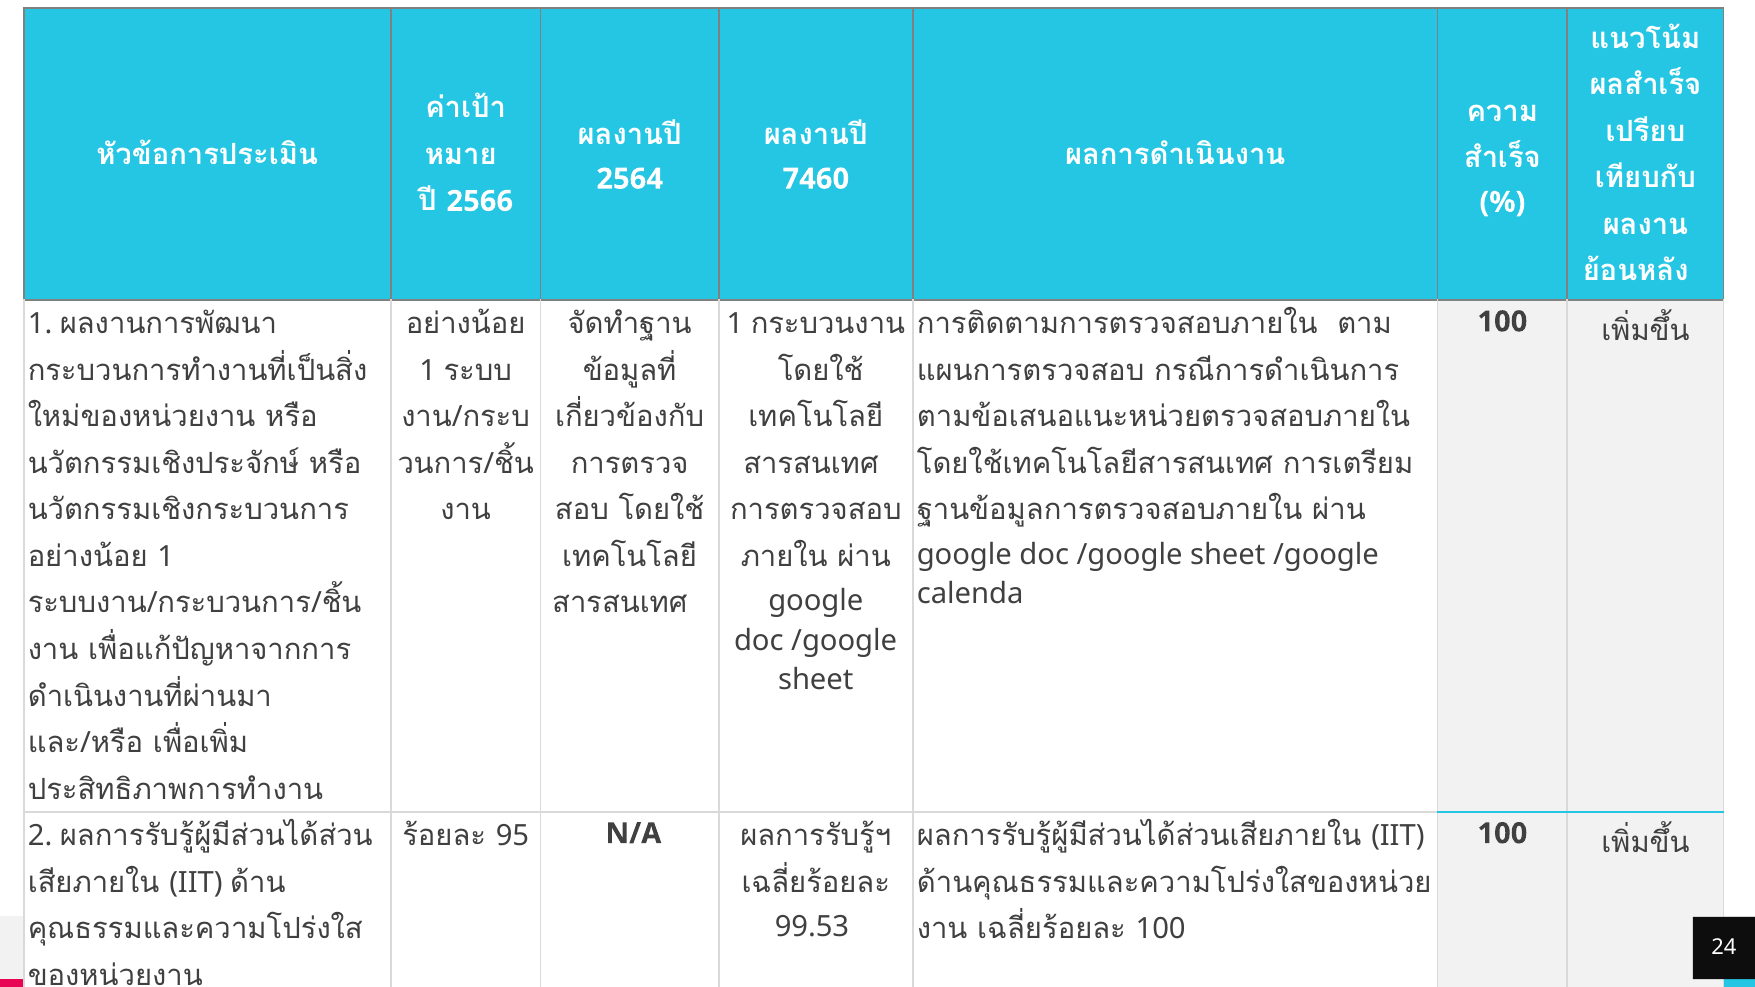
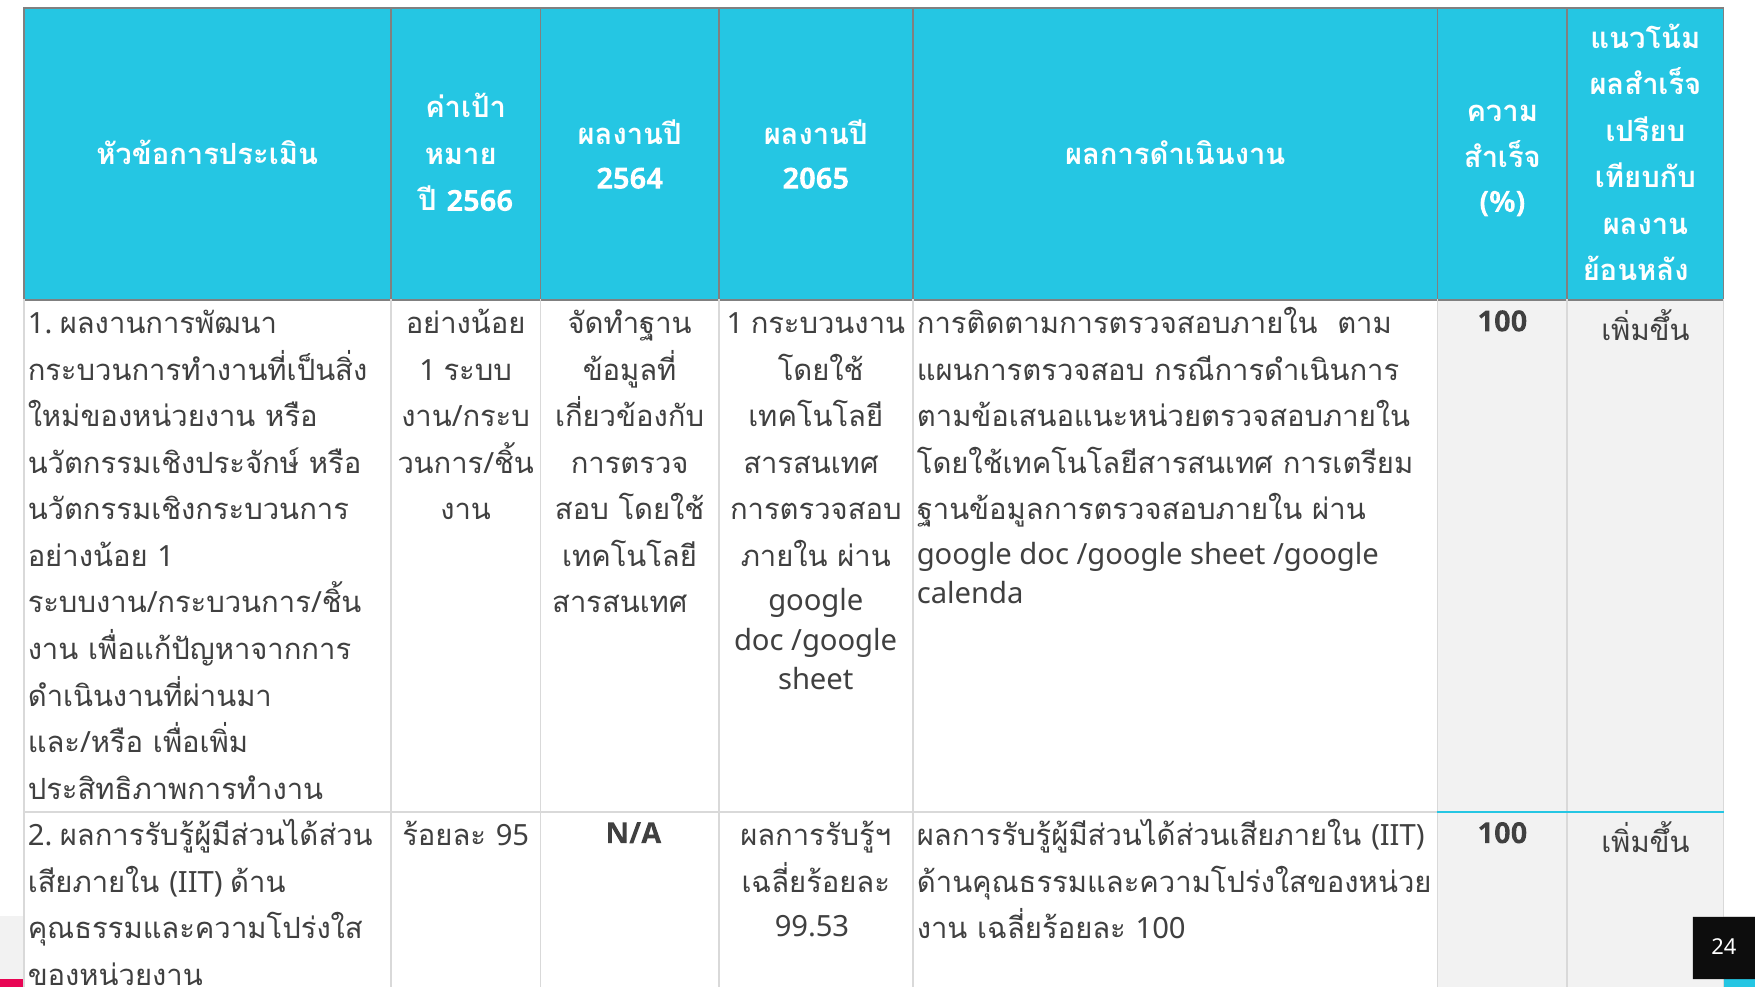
7460: 7460 -> 2065
